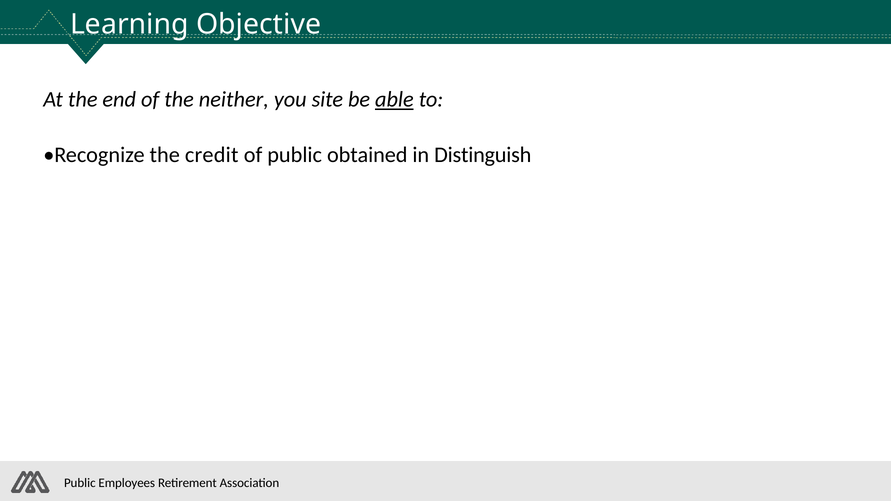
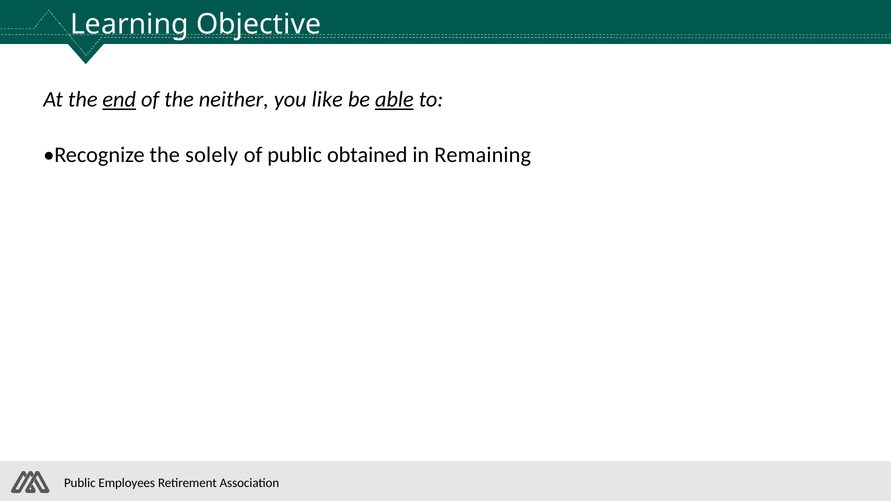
end underline: none -> present
site: site -> like
credit: credit -> solely
Distinguish: Distinguish -> Remaining
